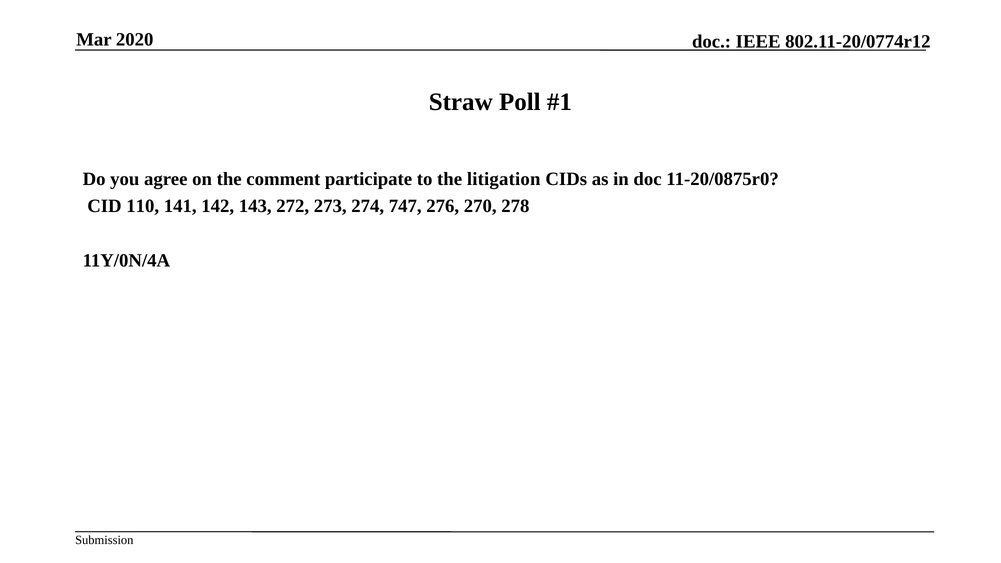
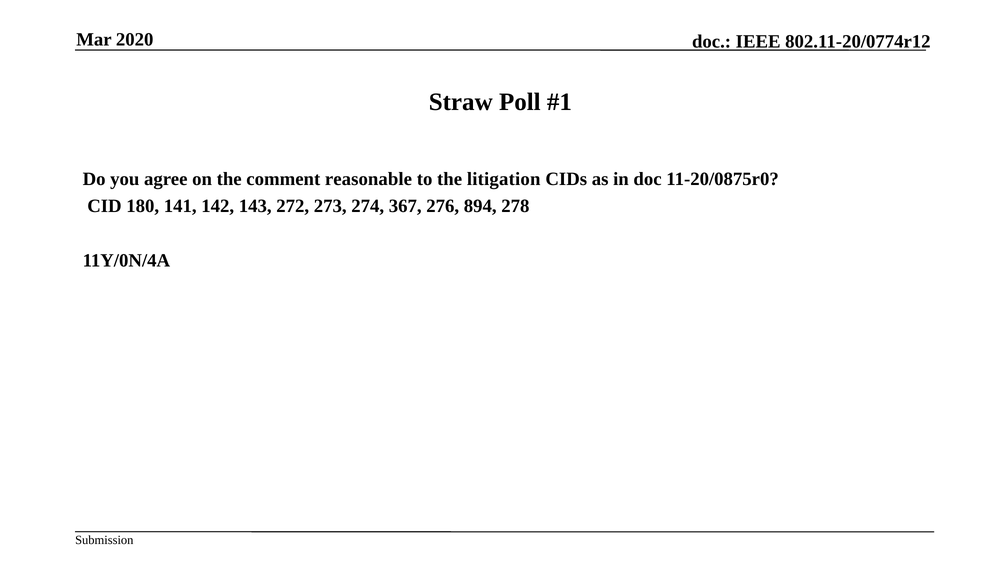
participate: participate -> reasonable
110: 110 -> 180
747: 747 -> 367
270: 270 -> 894
